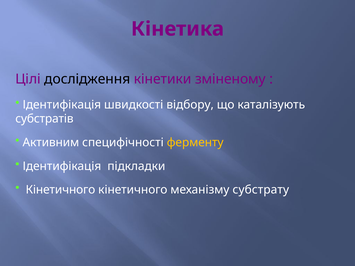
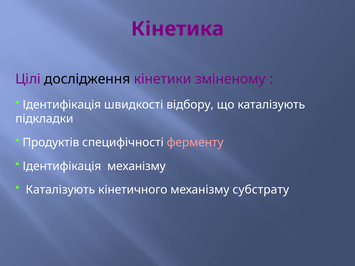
субстратів: субстратів -> підкладки
Активним: Активним -> Продуктів
ферменту colour: yellow -> pink
Ідентифікація підкладки: підкладки -> механізму
Кінетичного at (60, 190): Кінетичного -> Каталізують
